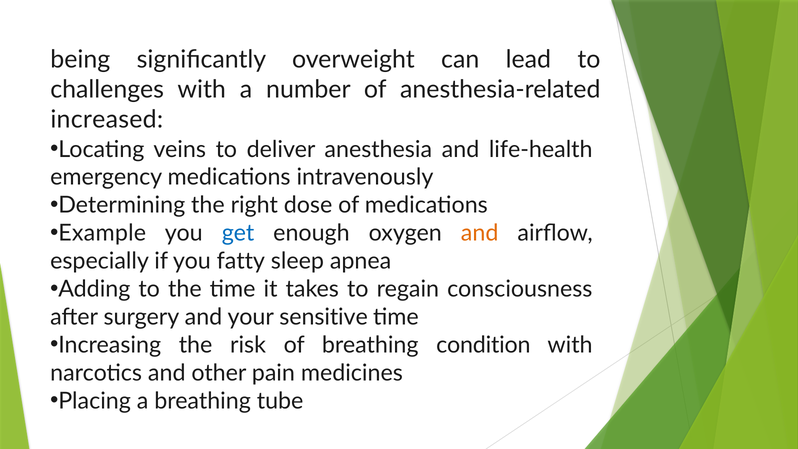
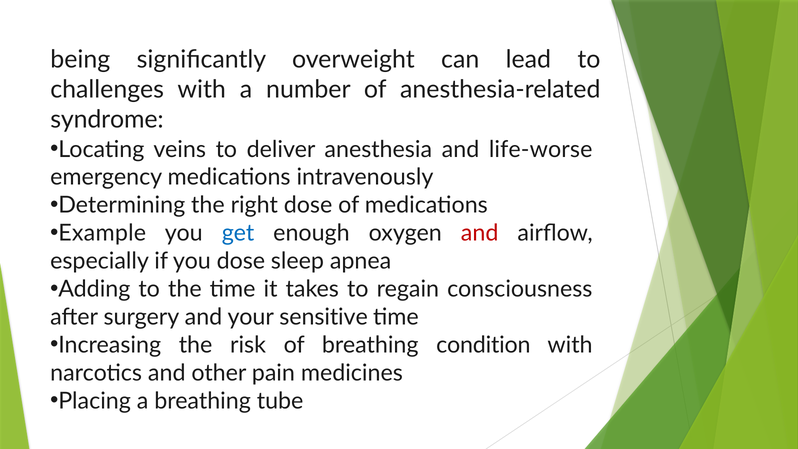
increased: increased -> syndrome
life-health: life-health -> life-worse
and at (480, 233) colour: orange -> red
you fatty: fatty -> dose
